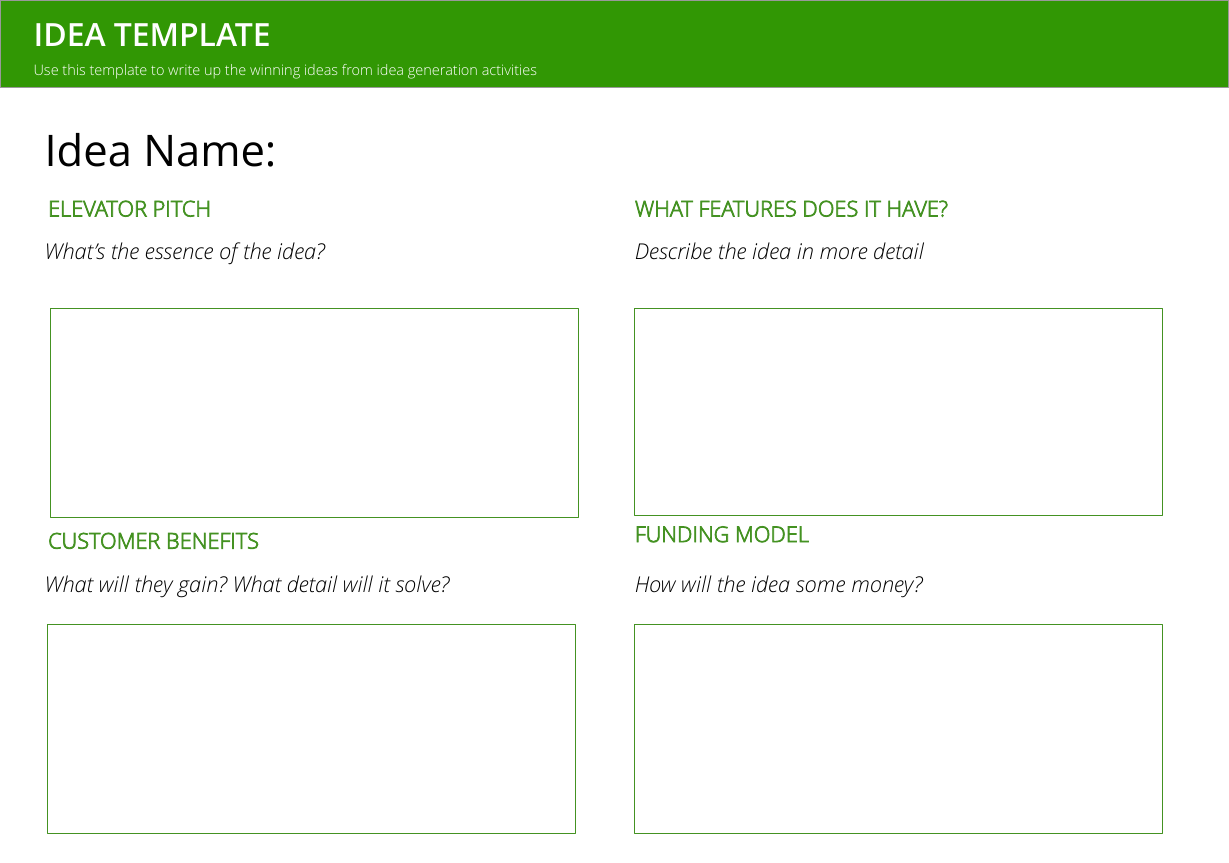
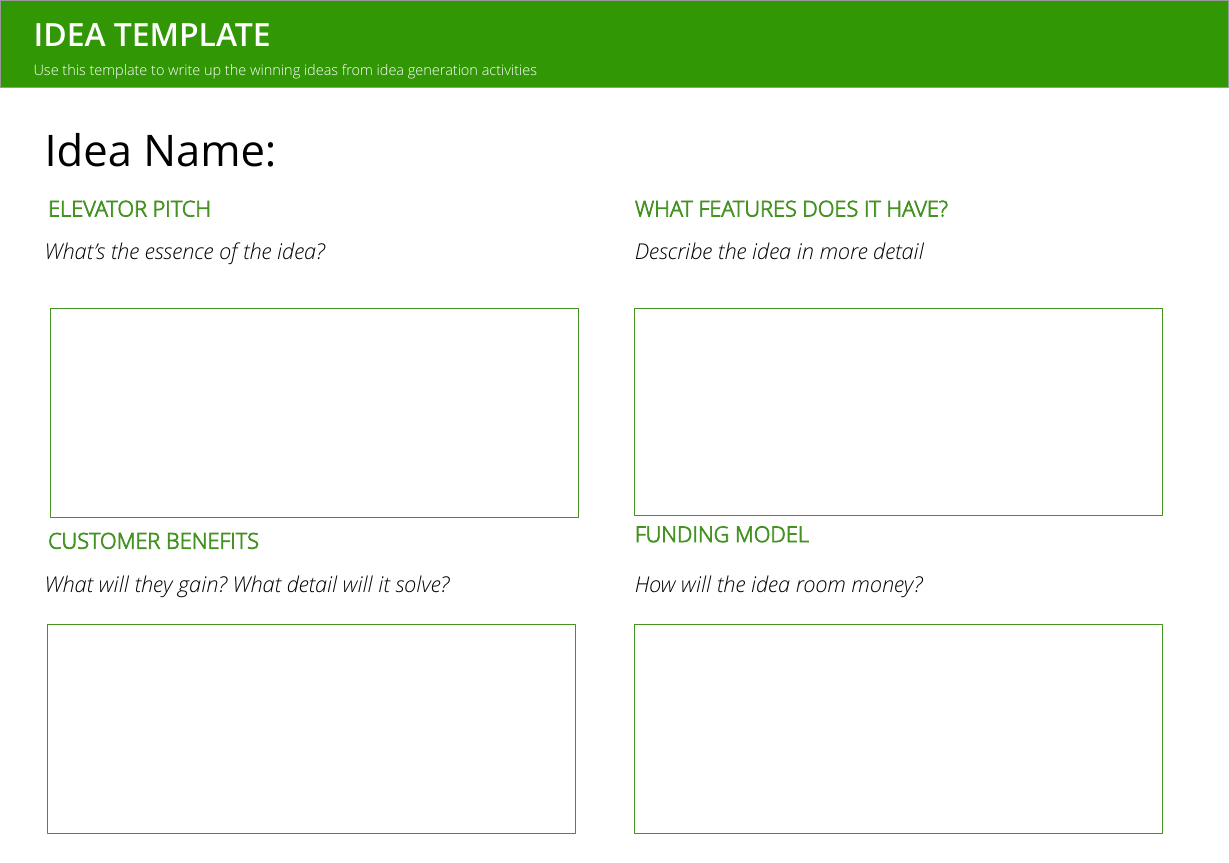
some: some -> room
